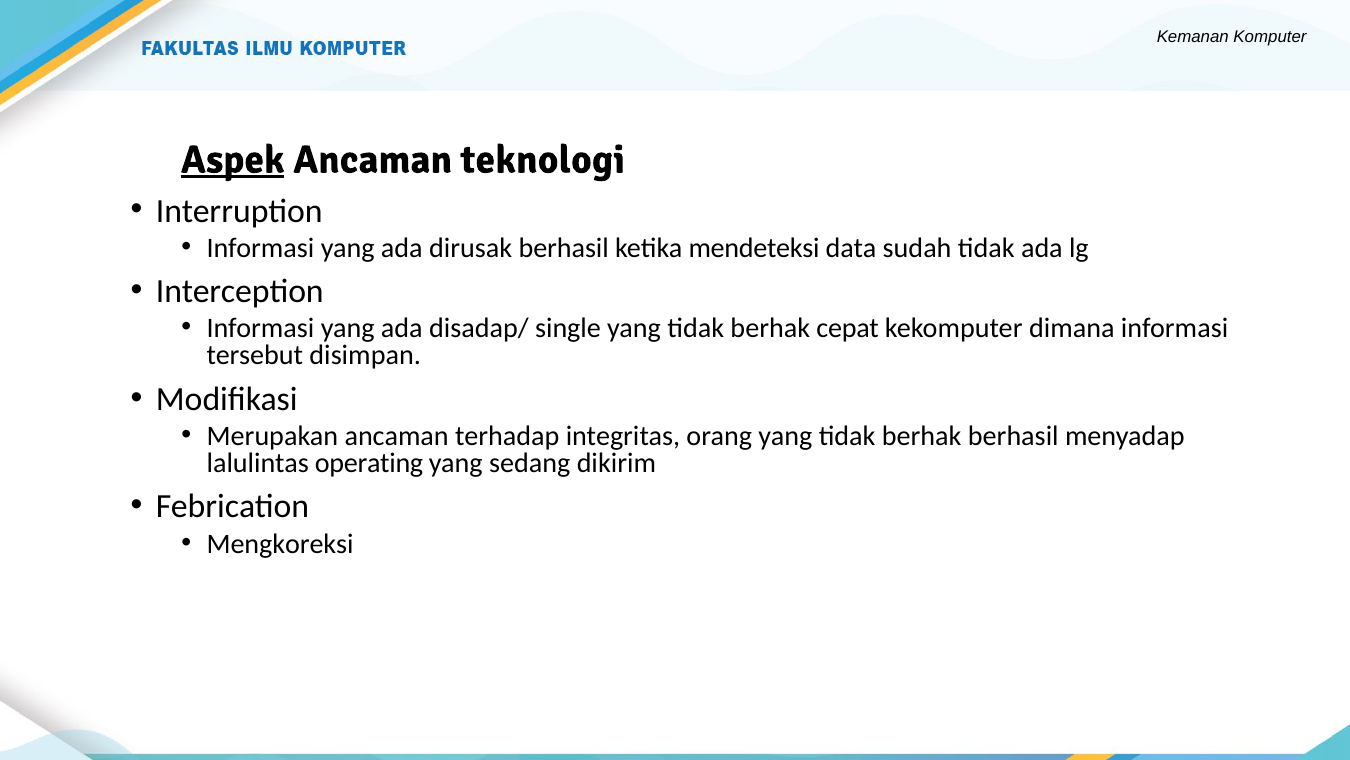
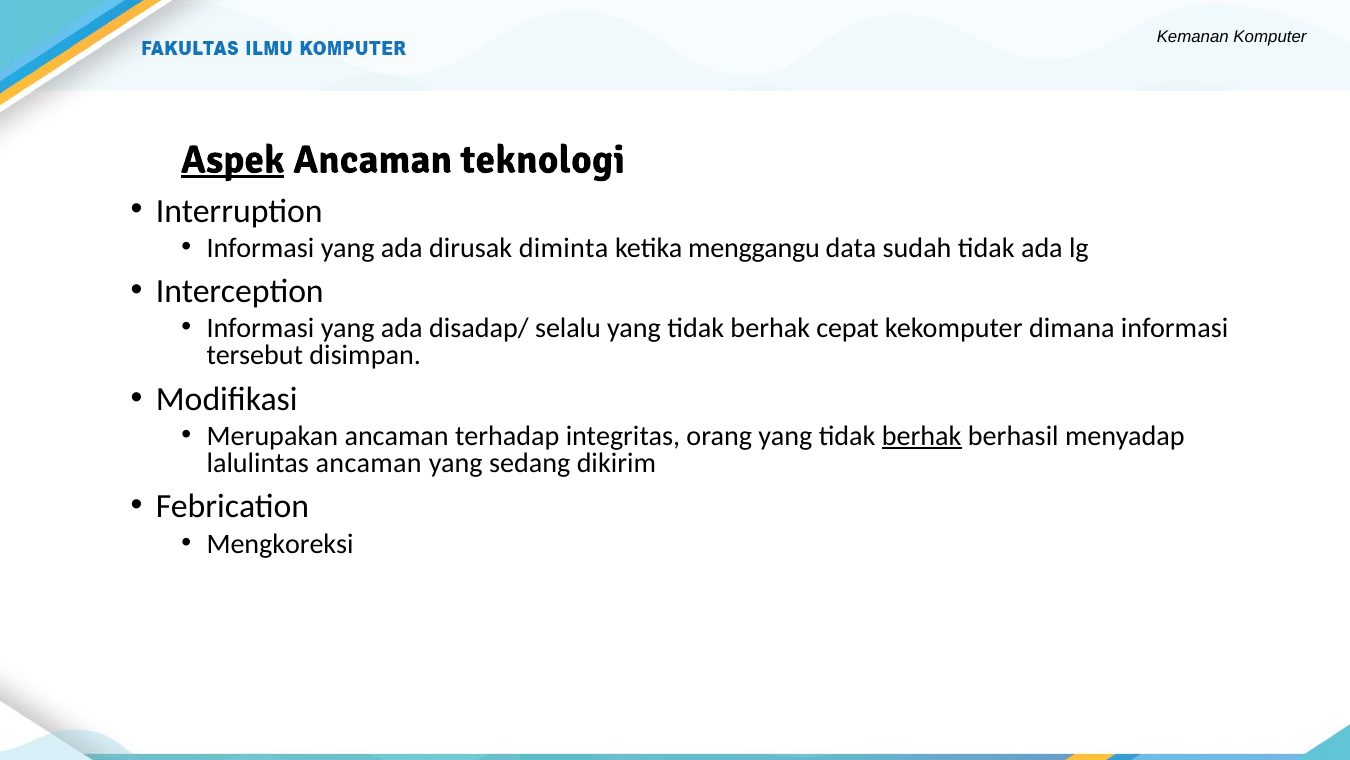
dirusak berhasil: berhasil -> diminta
mendeteksi: mendeteksi -> menggangu
single: single -> selalu
berhak at (922, 436) underline: none -> present
lalulintas operating: operating -> ancaman
